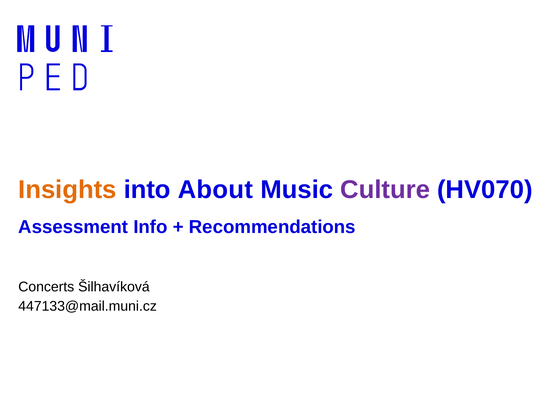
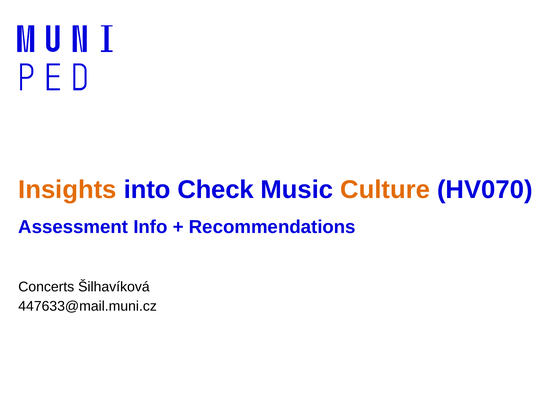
About: About -> Check
Culture colour: purple -> orange
447133@mail.muni.cz: 447133@mail.muni.cz -> 447633@mail.muni.cz
